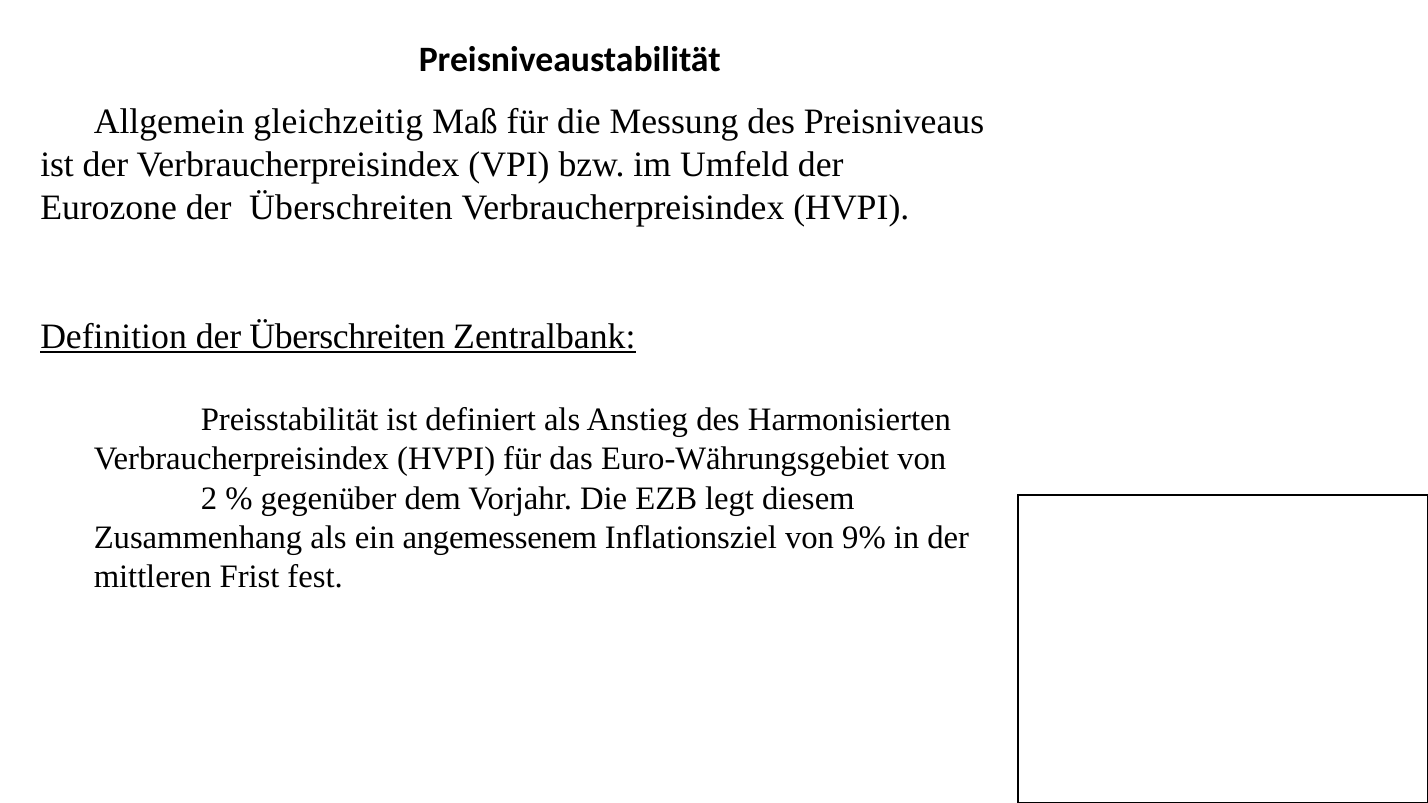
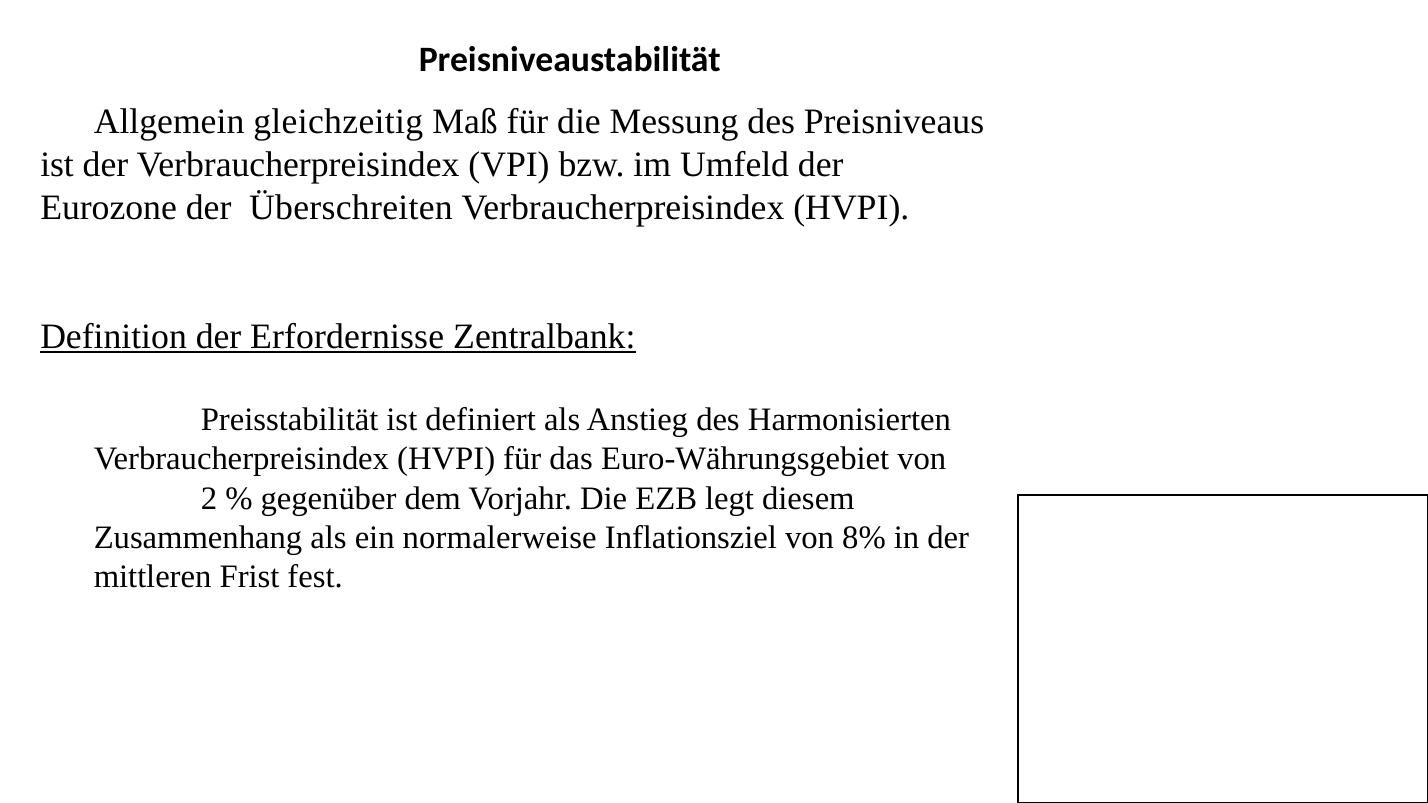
Definition der Überschreiten: Überschreiten -> Erfordernisse
angemessenem: angemessenem -> normalerweise
9%: 9% -> 8%
